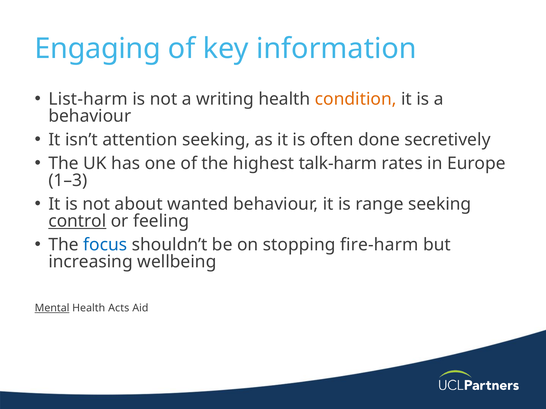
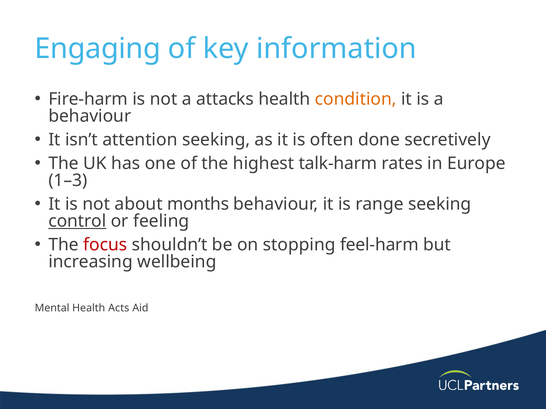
List-harm: List-harm -> Fire-harm
writing: writing -> attacks
wanted: wanted -> months
focus colour: blue -> red
fire-harm: fire-harm -> feel-harm
Mental underline: present -> none
